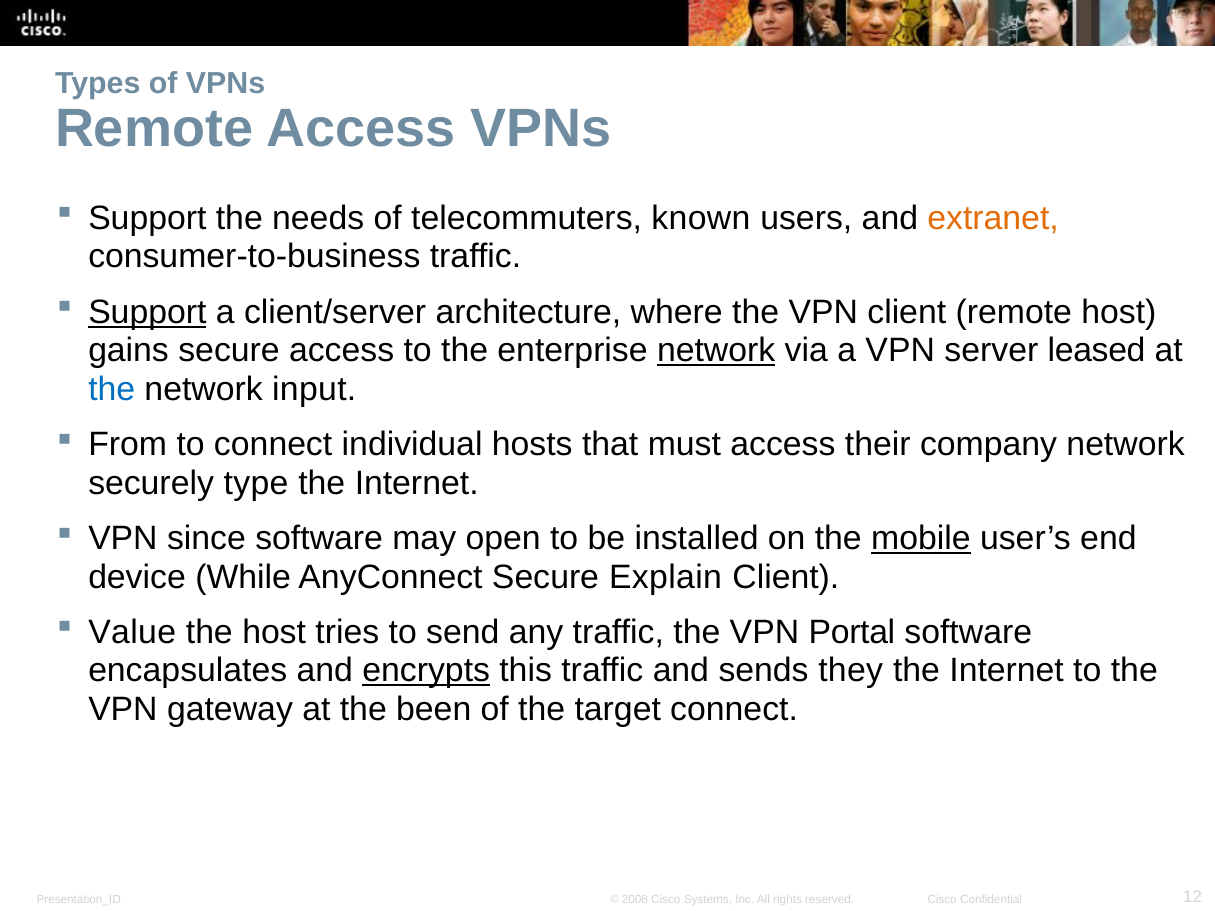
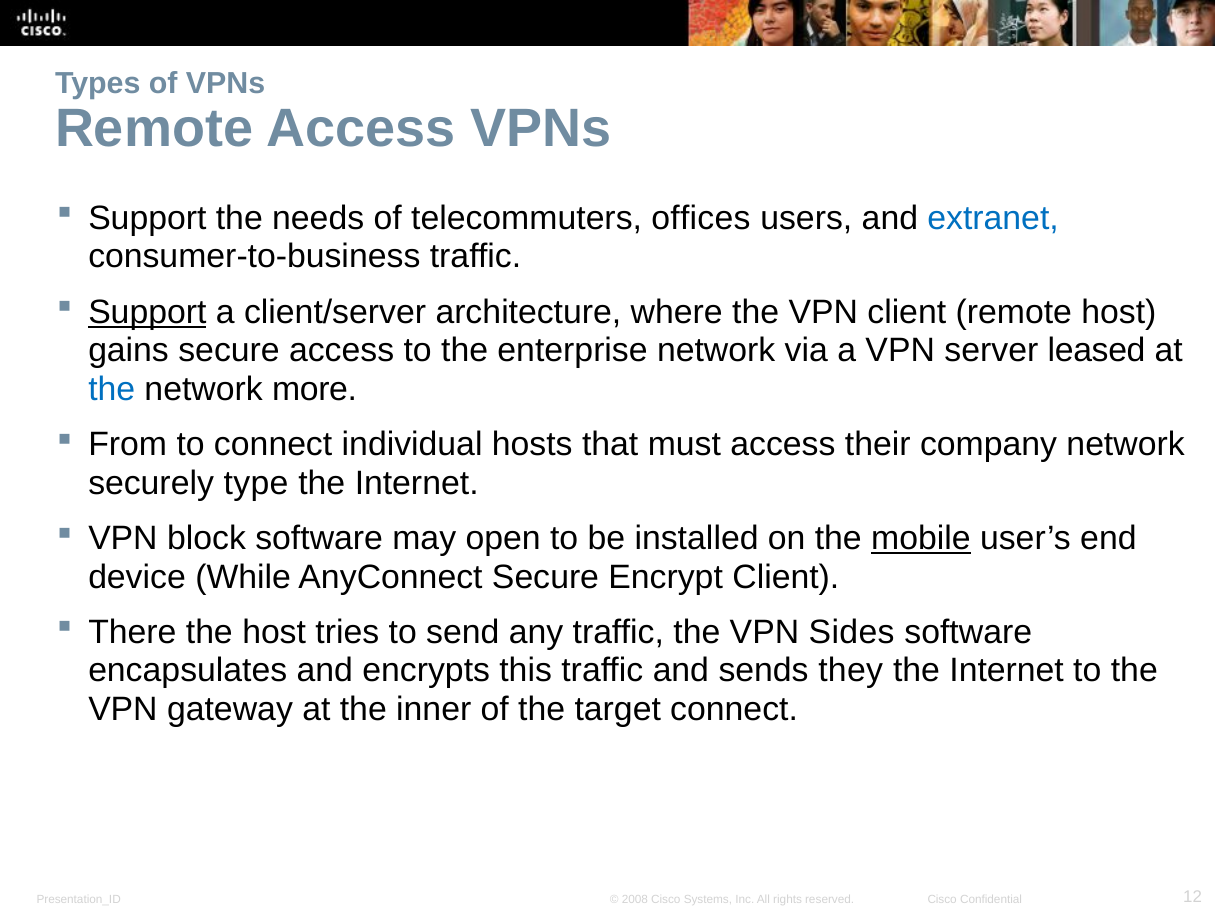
known: known -> offices
extranet colour: orange -> blue
network at (716, 351) underline: present -> none
input: input -> more
since: since -> block
Explain: Explain -> Encrypt
Value: Value -> There
Portal: Portal -> Sides
encrypts underline: present -> none
been: been -> inner
